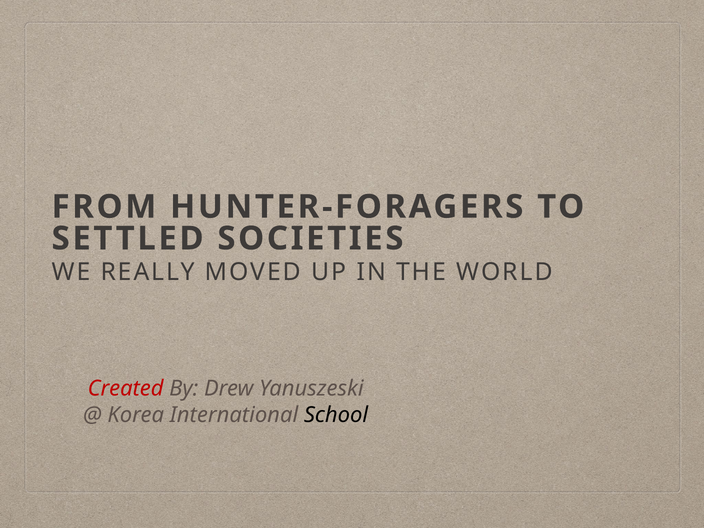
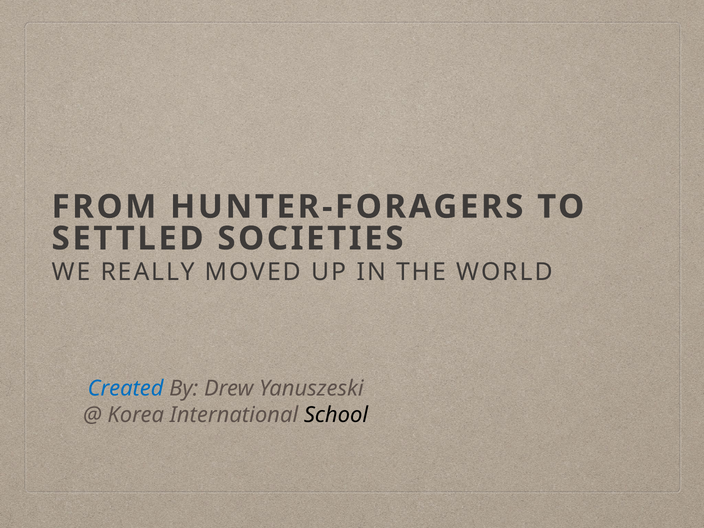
Created colour: red -> blue
